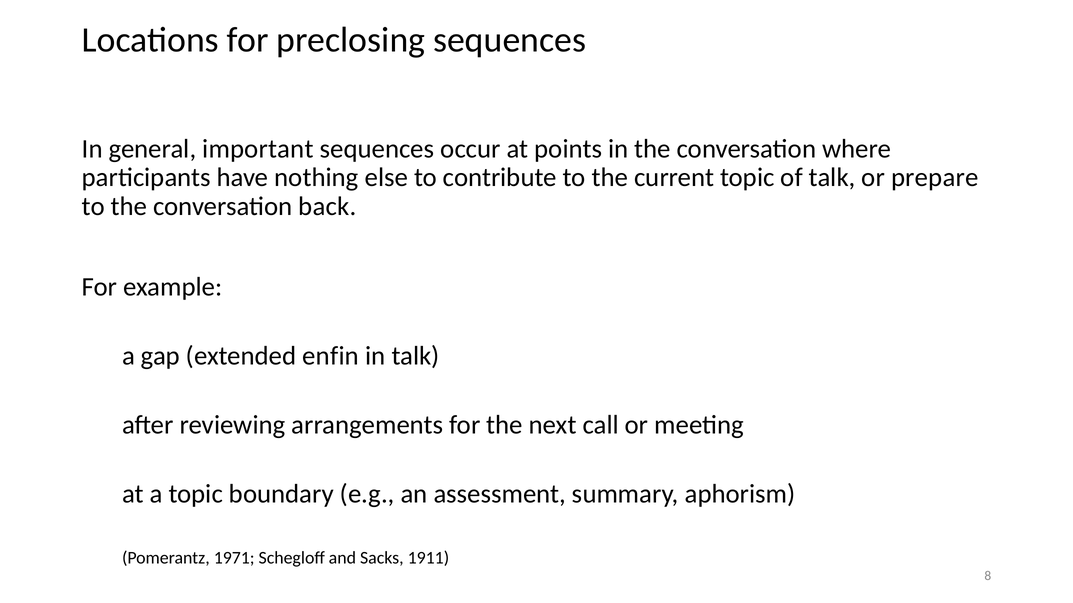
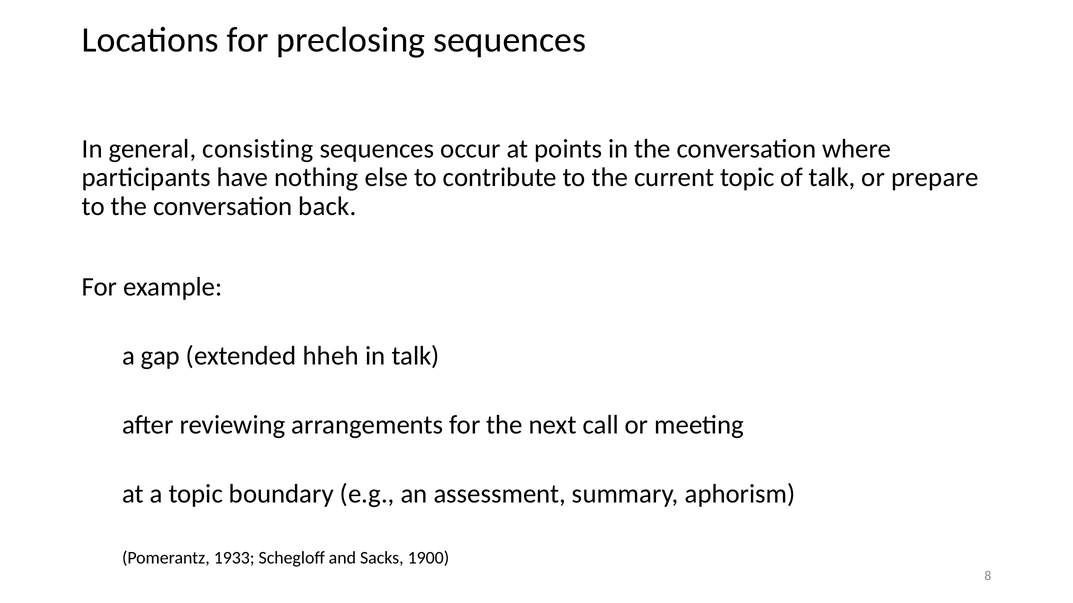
important: important -> consisting
enfin: enfin -> hheh
1971: 1971 -> 1933
1911: 1911 -> 1900
